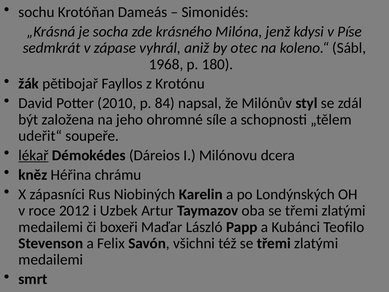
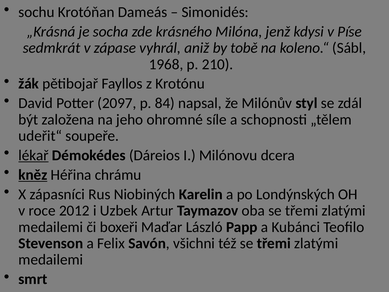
otec: otec -> tobě
180: 180 -> 210
2010: 2010 -> 2097
kněz underline: none -> present
